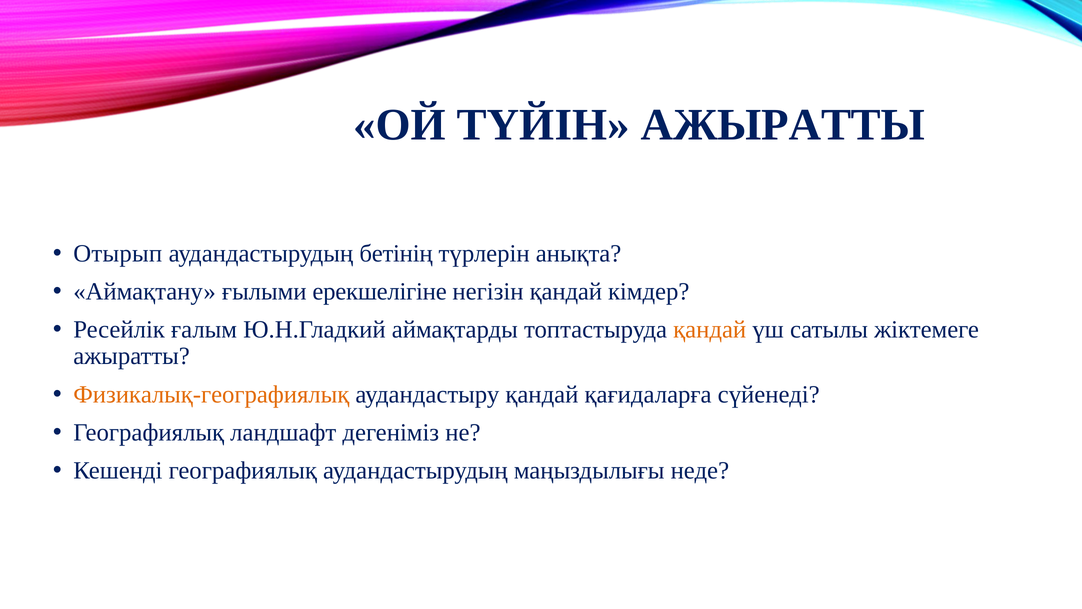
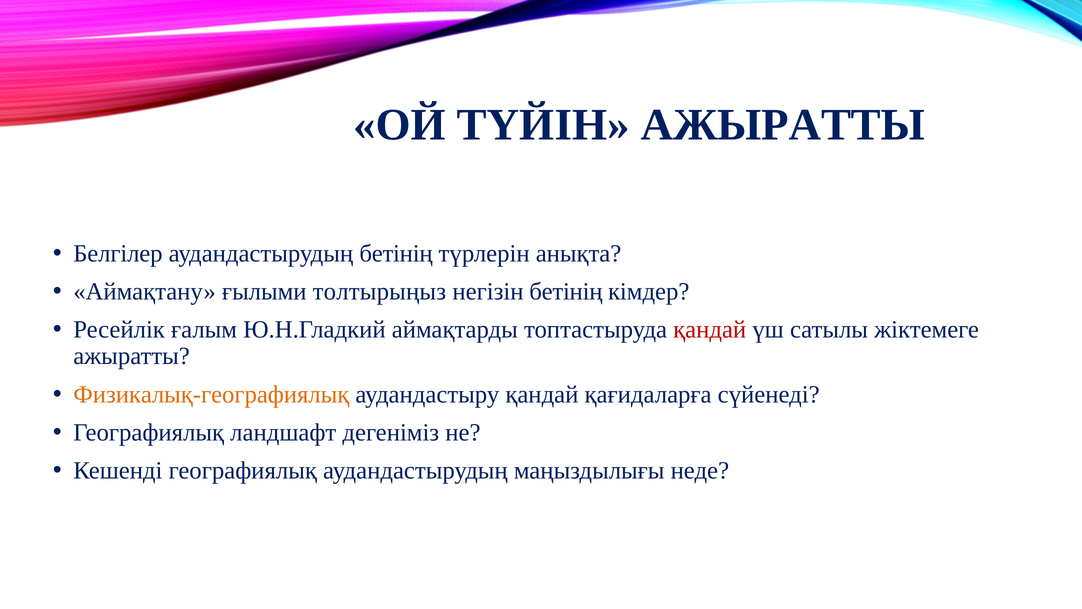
Отырып: Отырып -> Белгілер
ерекшелігіне: ерекшелігіне -> толтырыңыз
негізін қандай: қандай -> бетінің
қандай at (710, 329) colour: orange -> red
